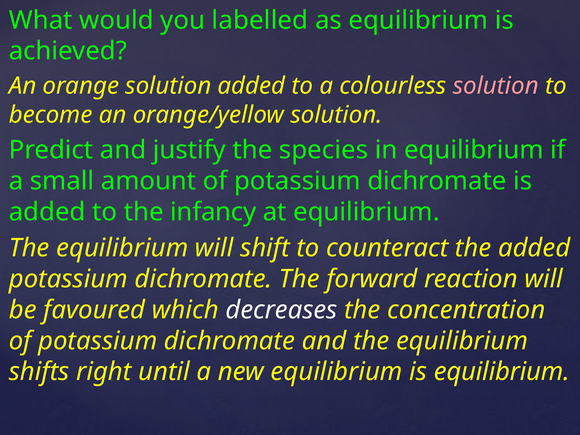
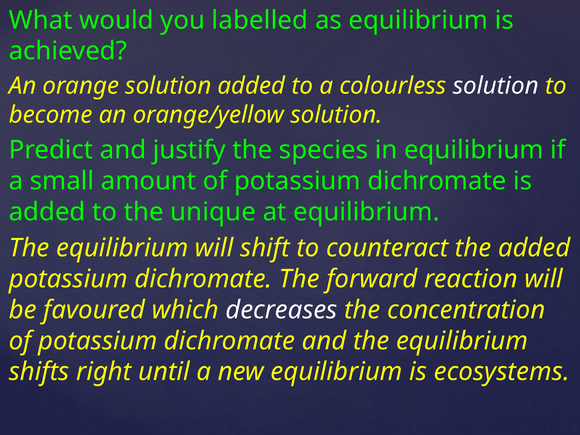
solution at (496, 86) colour: pink -> white
infancy: infancy -> unique
is equilibrium: equilibrium -> ecosystems
